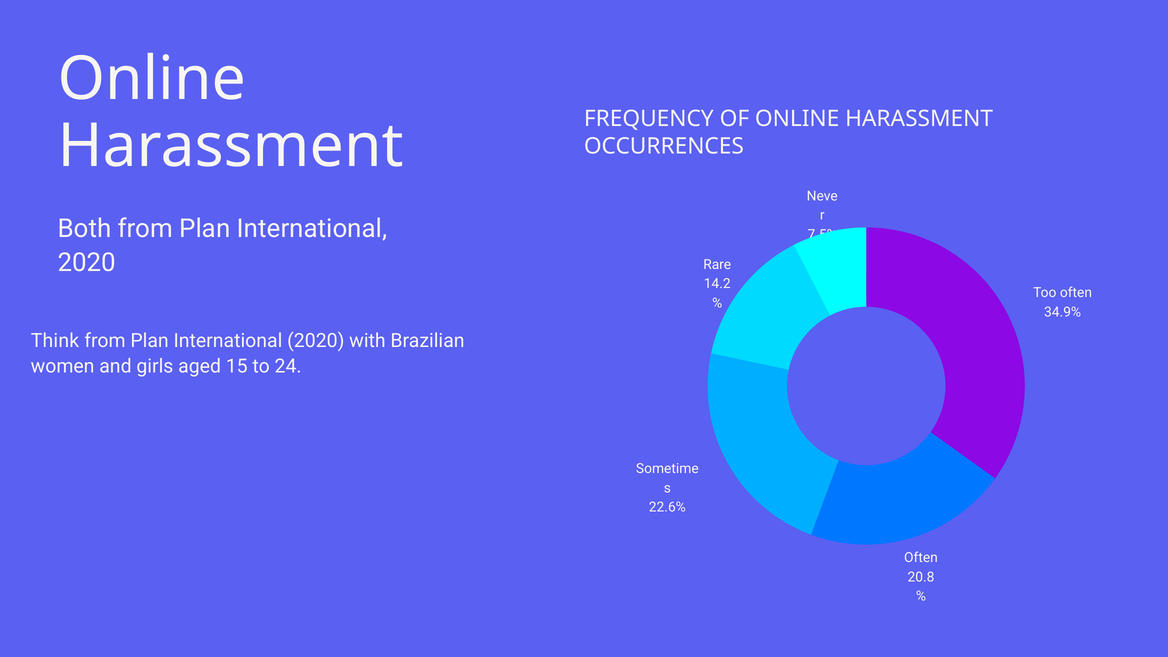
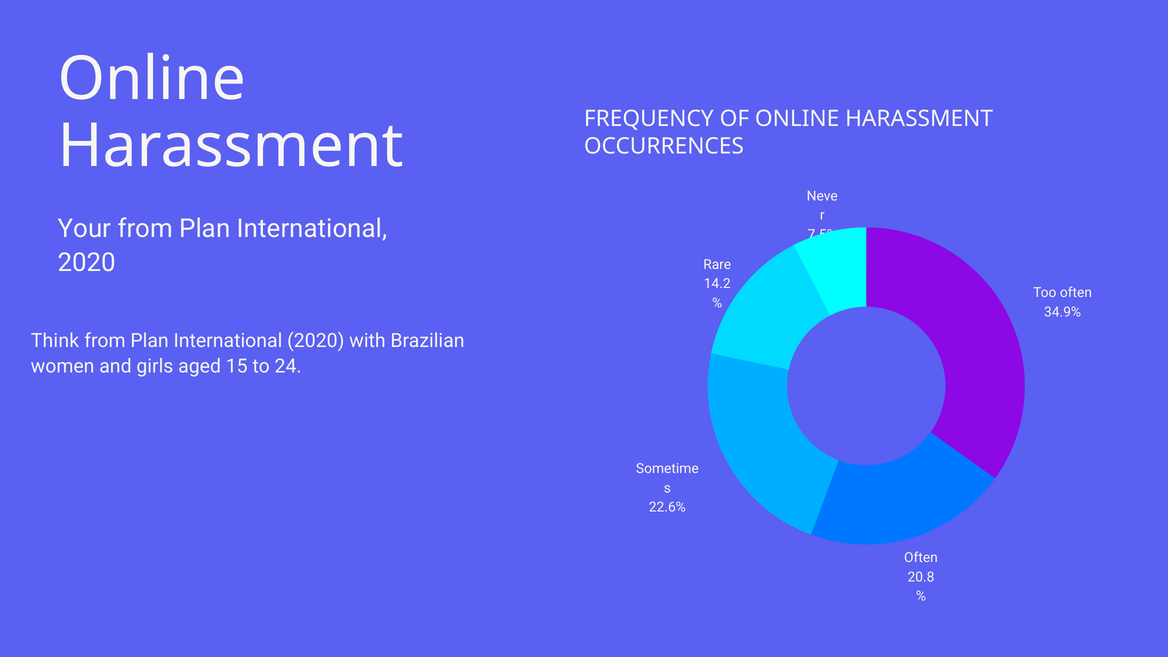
Both: Both -> Your
